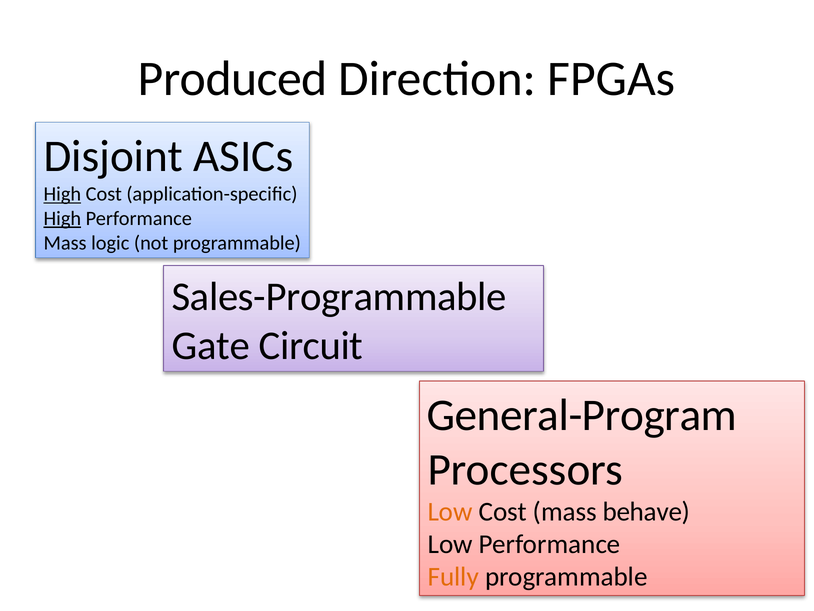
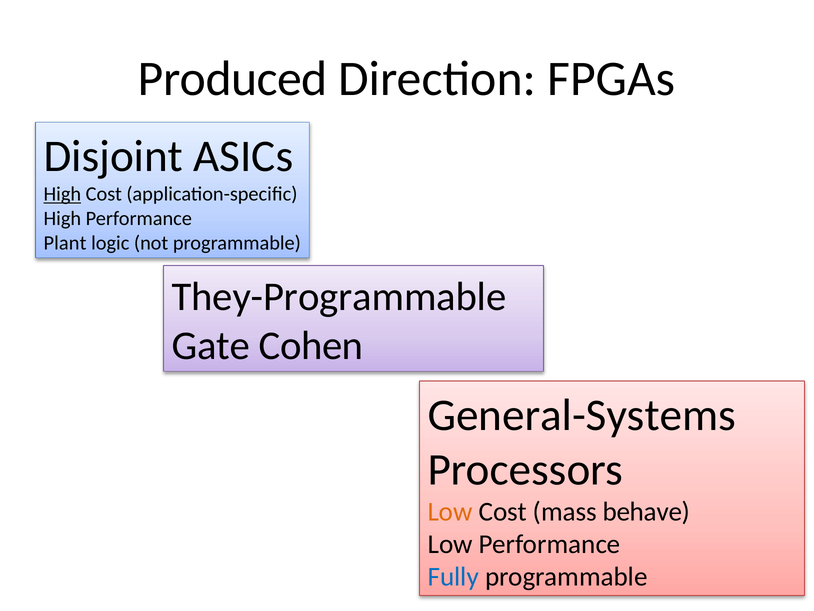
High at (62, 218) underline: present -> none
Mass at (65, 243): Mass -> Plant
Sales-Programmable: Sales-Programmable -> They-Programmable
Circuit: Circuit -> Cohen
General-Program: General-Program -> General-Systems
Fully colour: orange -> blue
